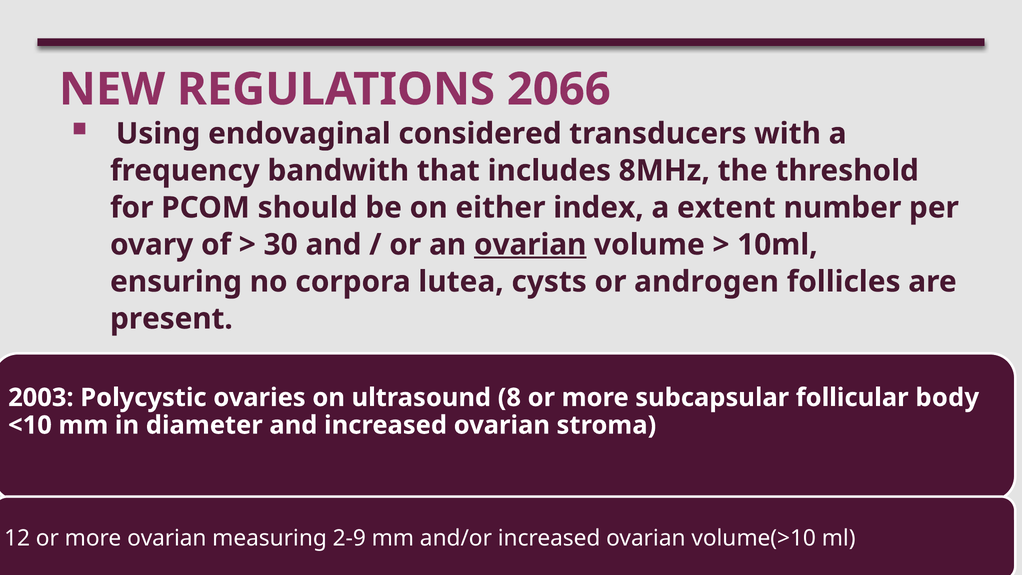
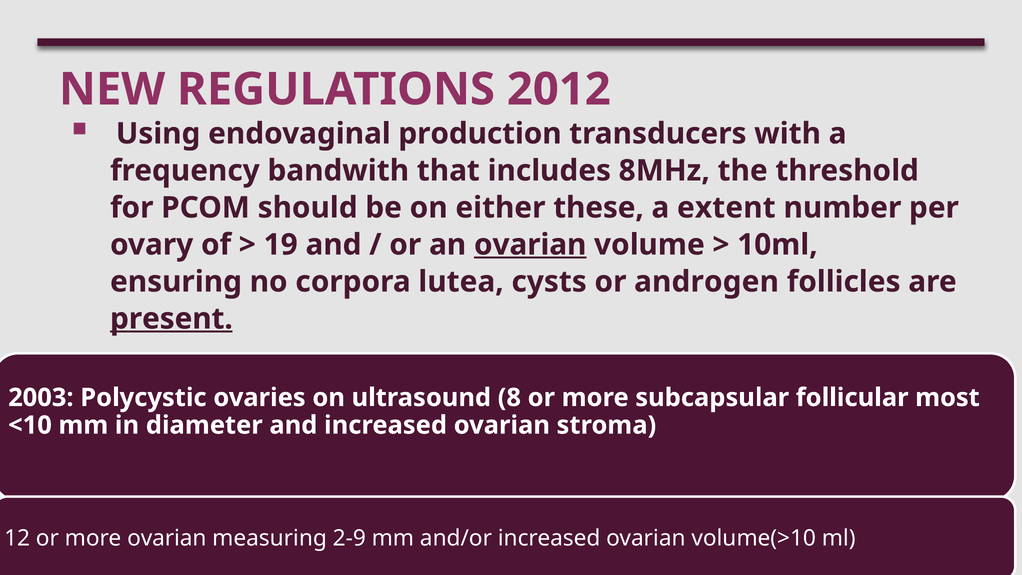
2066: 2066 -> 2012
considered: considered -> production
index: index -> these
30: 30 -> 19
present underline: none -> present
body: body -> most
